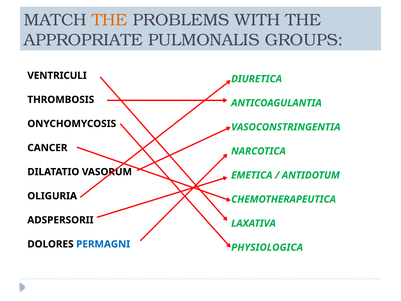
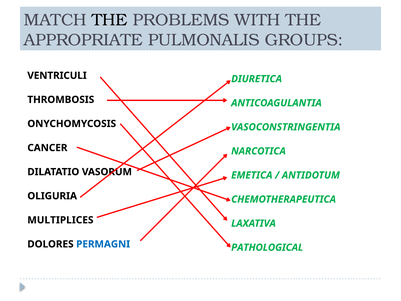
THE at (110, 20) colour: orange -> black
ADSPERSORII: ADSPERSORII -> MULTIPLICES
PHYSIOLOGICA: PHYSIOLOGICA -> PATHOLOGICAL
